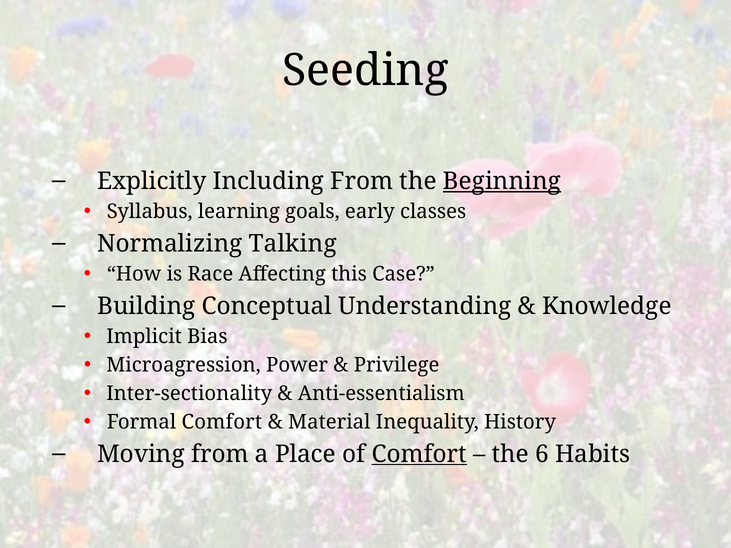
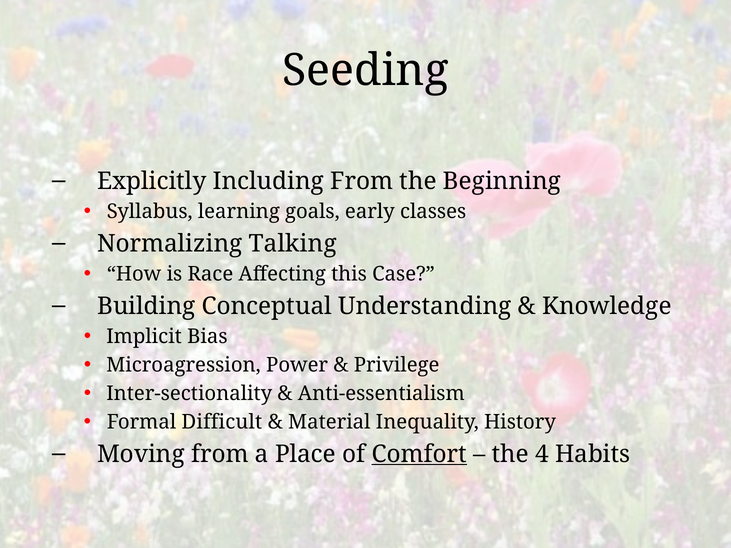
Beginning underline: present -> none
Formal Comfort: Comfort -> Difficult
6: 6 -> 4
